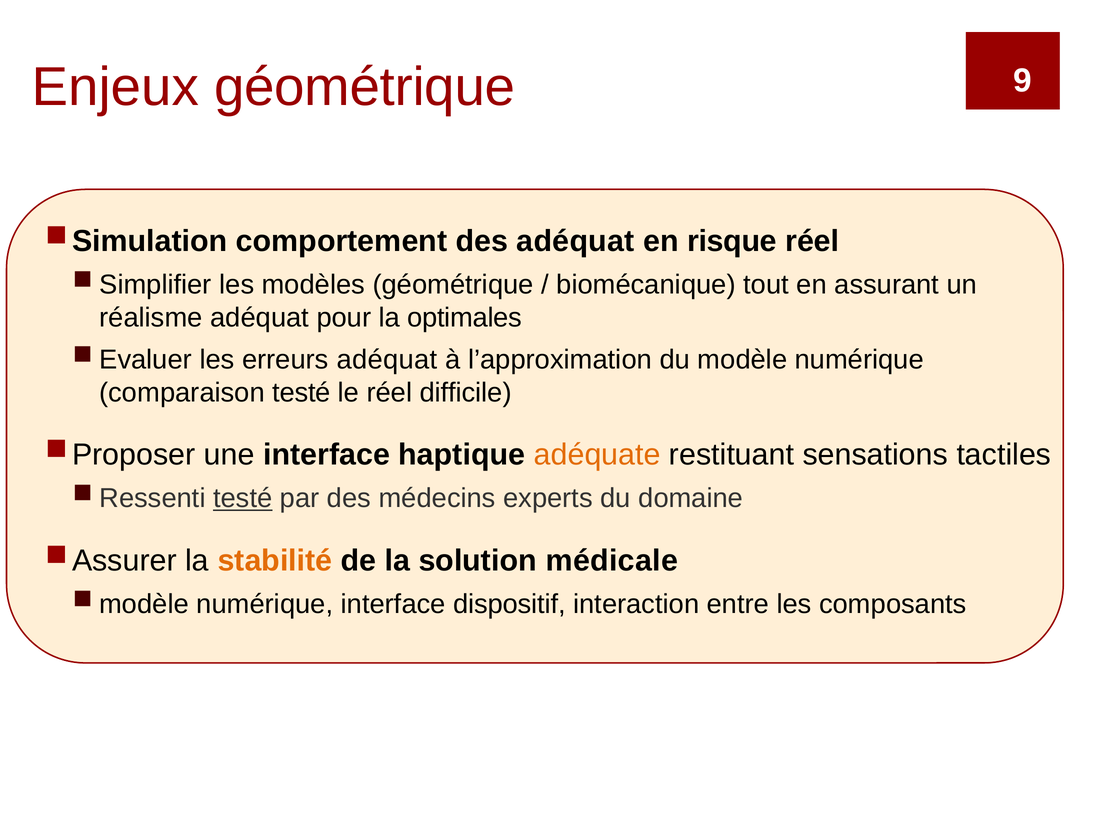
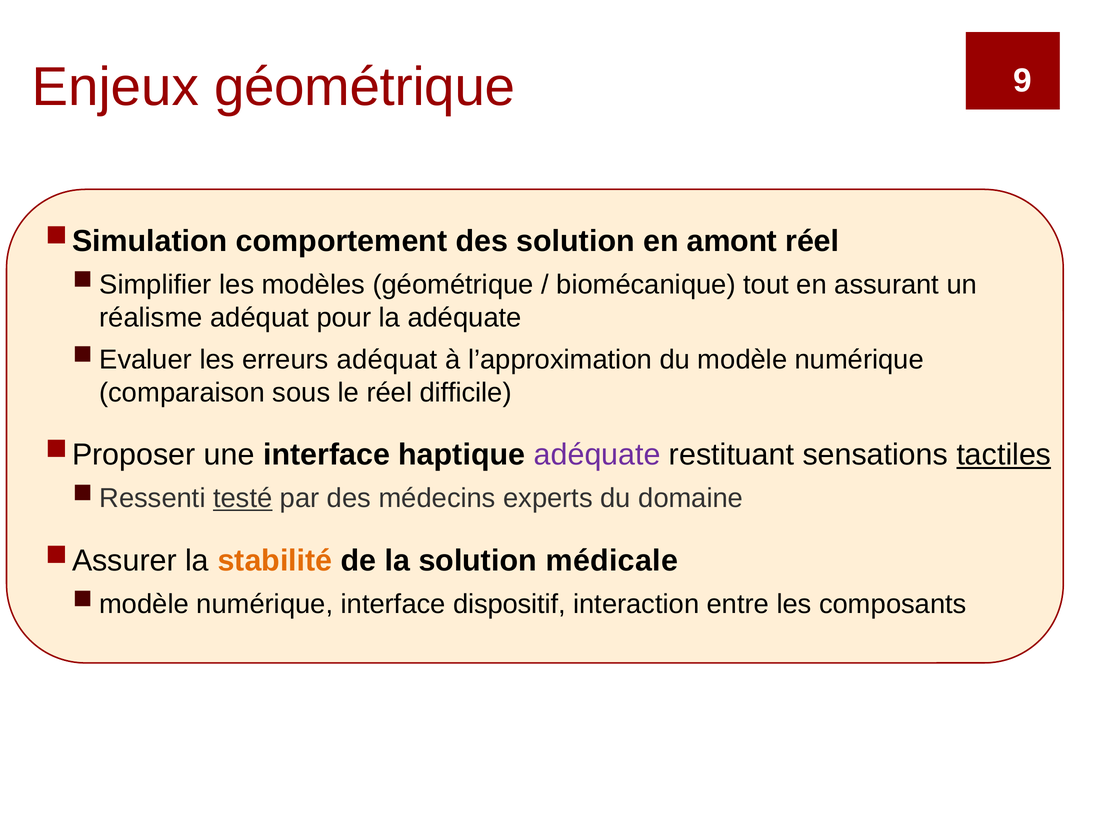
des adéquat: adéquat -> solution
risque: risque -> amont
la optimales: optimales -> adéquate
comparaison testé: testé -> sous
adéquate at (597, 455) colour: orange -> purple
tactiles underline: none -> present
